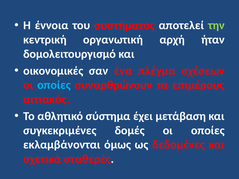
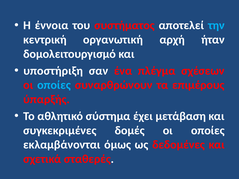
την colour: light green -> light blue
οικονομικές: οικονομικές -> υποστήριξη
αιτιακός: αιτιακός -> ύπαρξής
